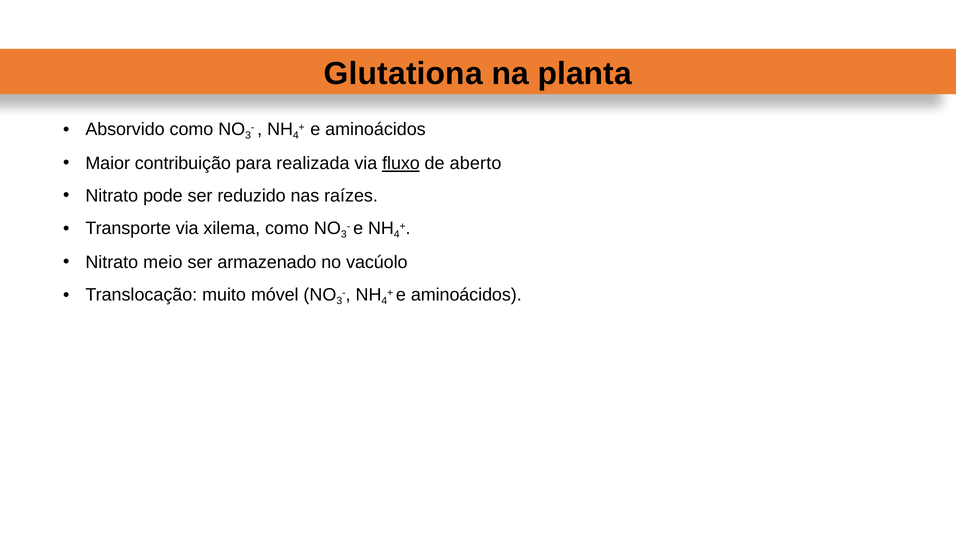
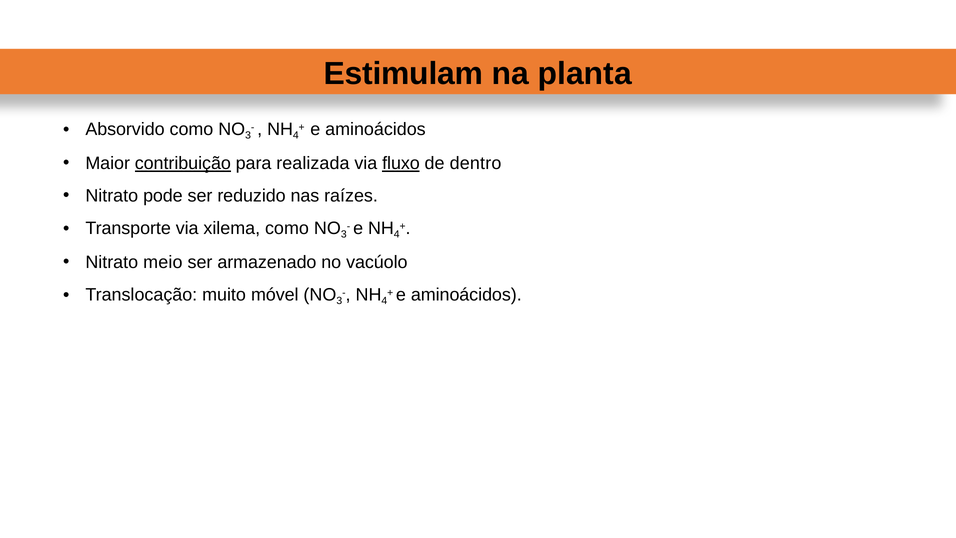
Glutationa: Glutationa -> Estimulam
contribuição underline: none -> present
aberto: aberto -> dentro
